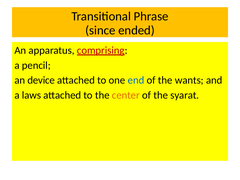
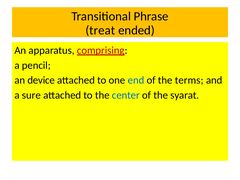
since: since -> treat
wants: wants -> terms
laws: laws -> sure
center colour: orange -> blue
